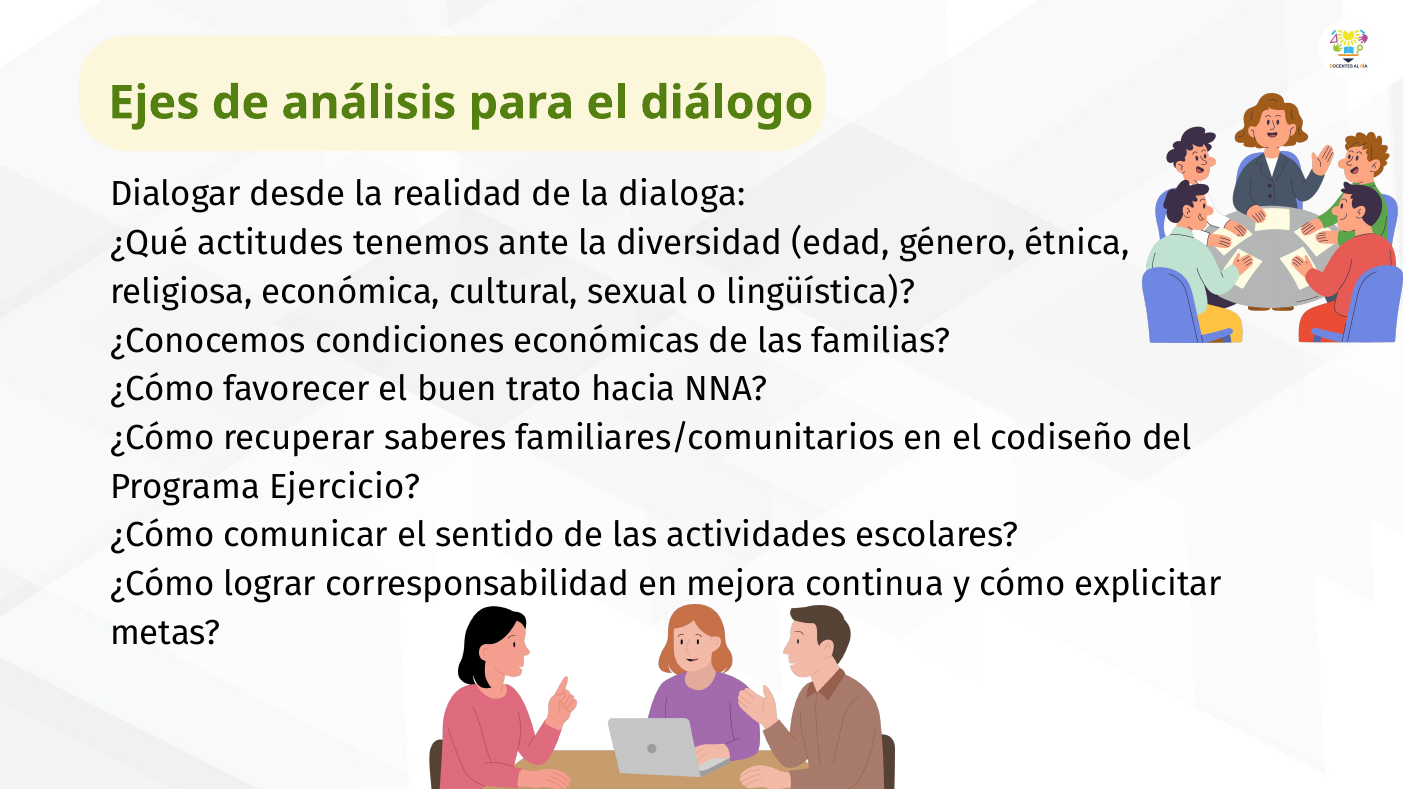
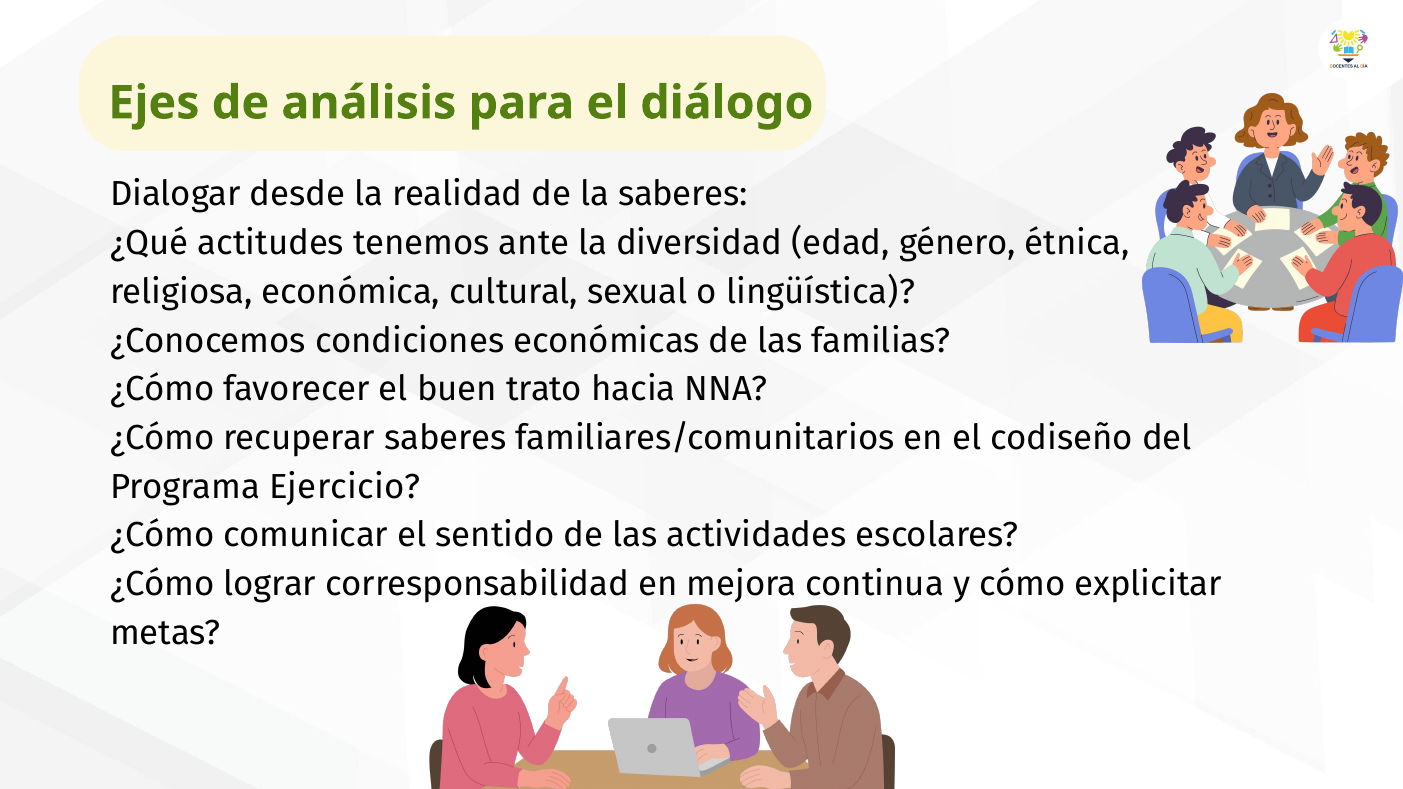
la dialoga: dialoga -> saberes
